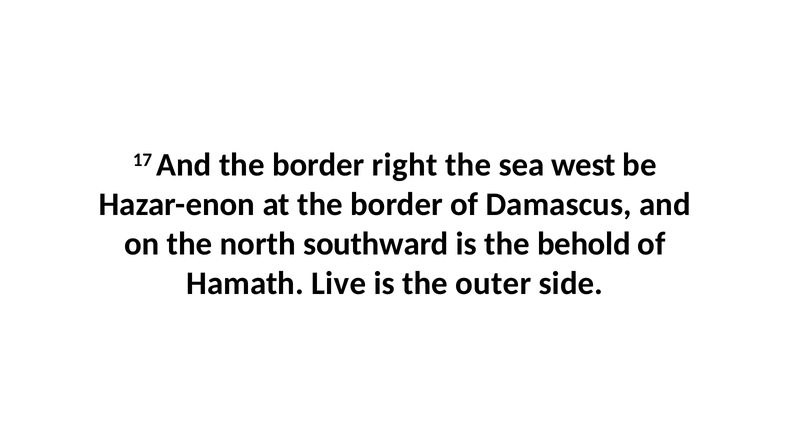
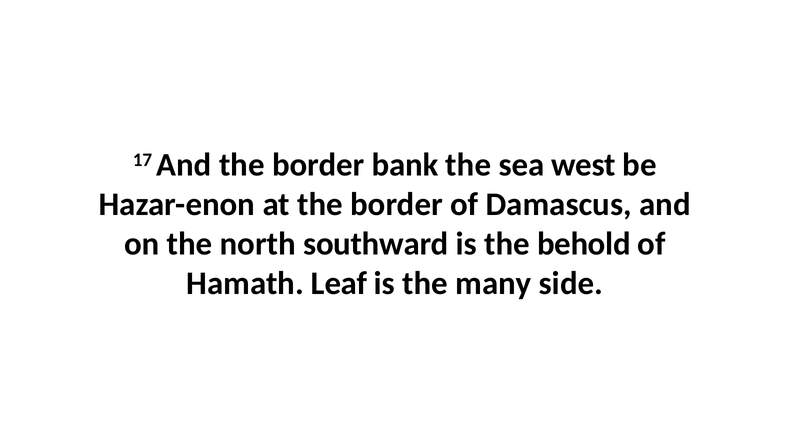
right: right -> bank
Live: Live -> Leaf
outer: outer -> many
